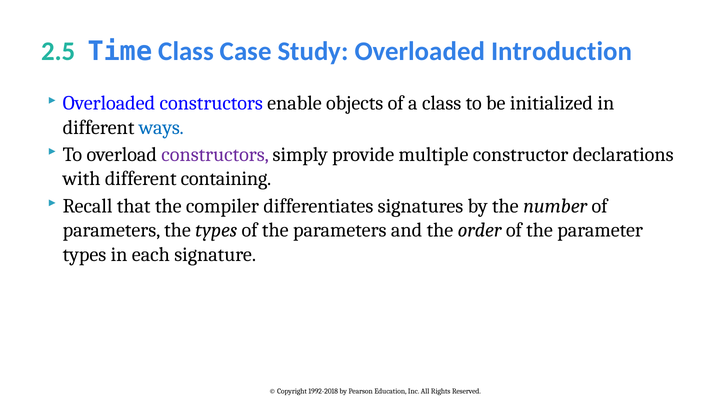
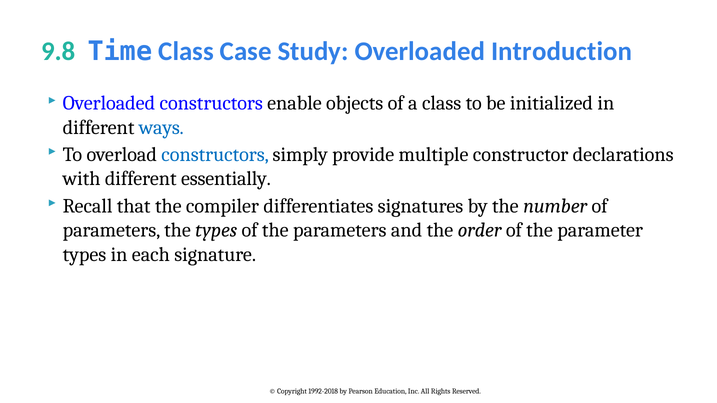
2.5: 2.5 -> 9.8
constructors at (215, 155) colour: purple -> blue
containing: containing -> essentially
